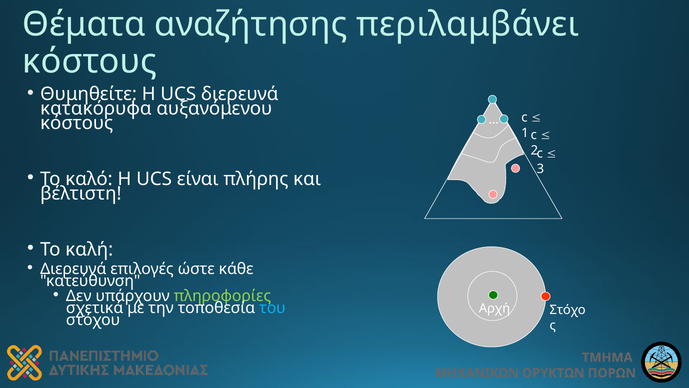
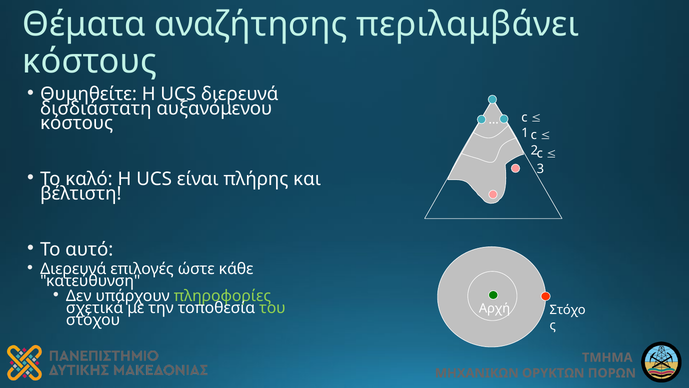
κατακόρυφα: κατακόρυφα -> δισδιάστατη
καλή: καλή -> αυτό
του colour: light blue -> light green
